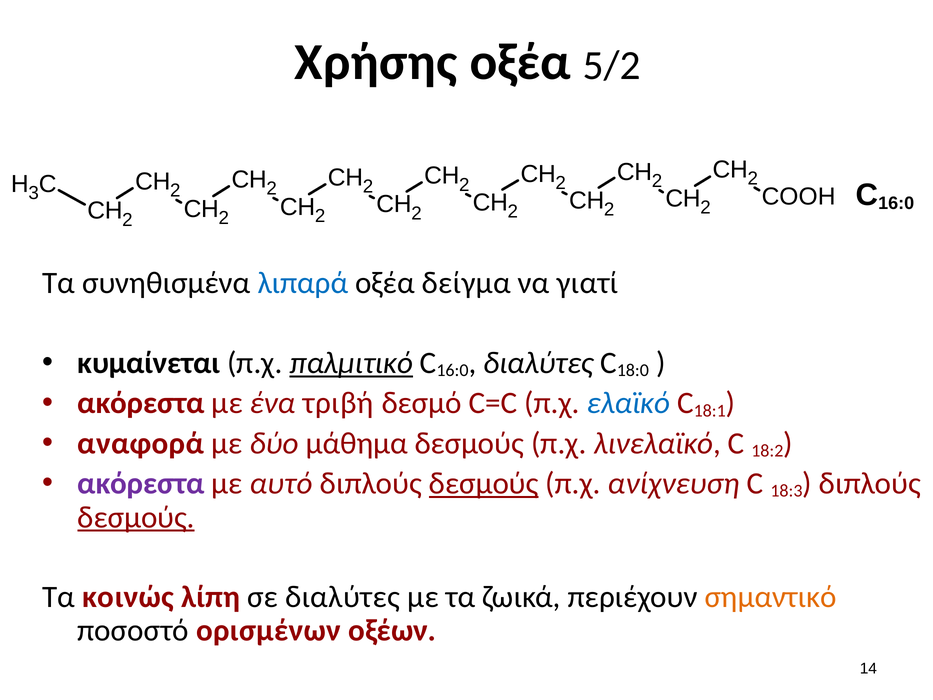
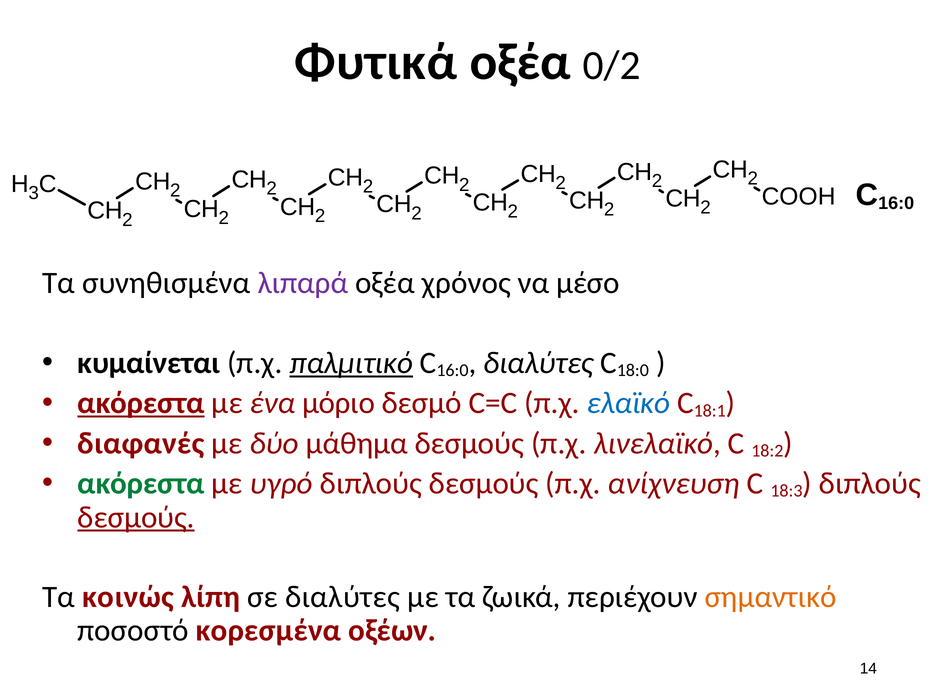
Χρήσης: Χρήσης -> Φυτικά
5/2: 5/2 -> 0/2
λιπαρά colour: blue -> purple
δείγμα: δείγμα -> χρόνος
γιατί: γιατί -> μέσο
ακόρεστα at (141, 403) underline: none -> present
τριβή: τριβή -> μόριο
αναφορά: αναφορά -> διαφανές
ακόρεστα at (141, 483) colour: purple -> green
αυτό: αυτό -> υγρό
δεσμούς at (484, 483) underline: present -> none
ορισμένων: ορισμένων -> κορεσμένα
